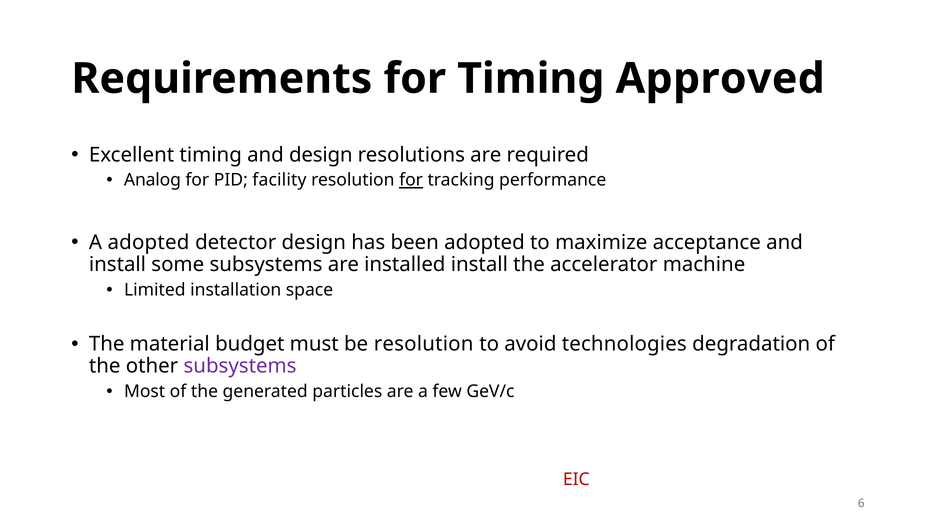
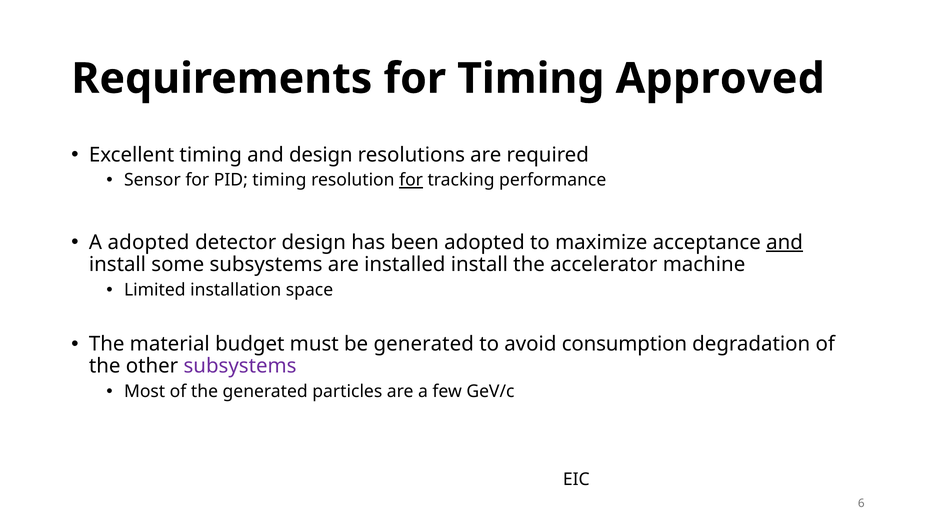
Analog: Analog -> Sensor
PID facility: facility -> timing
and at (785, 242) underline: none -> present
be resolution: resolution -> generated
technologies: technologies -> consumption
EIC colour: red -> black
